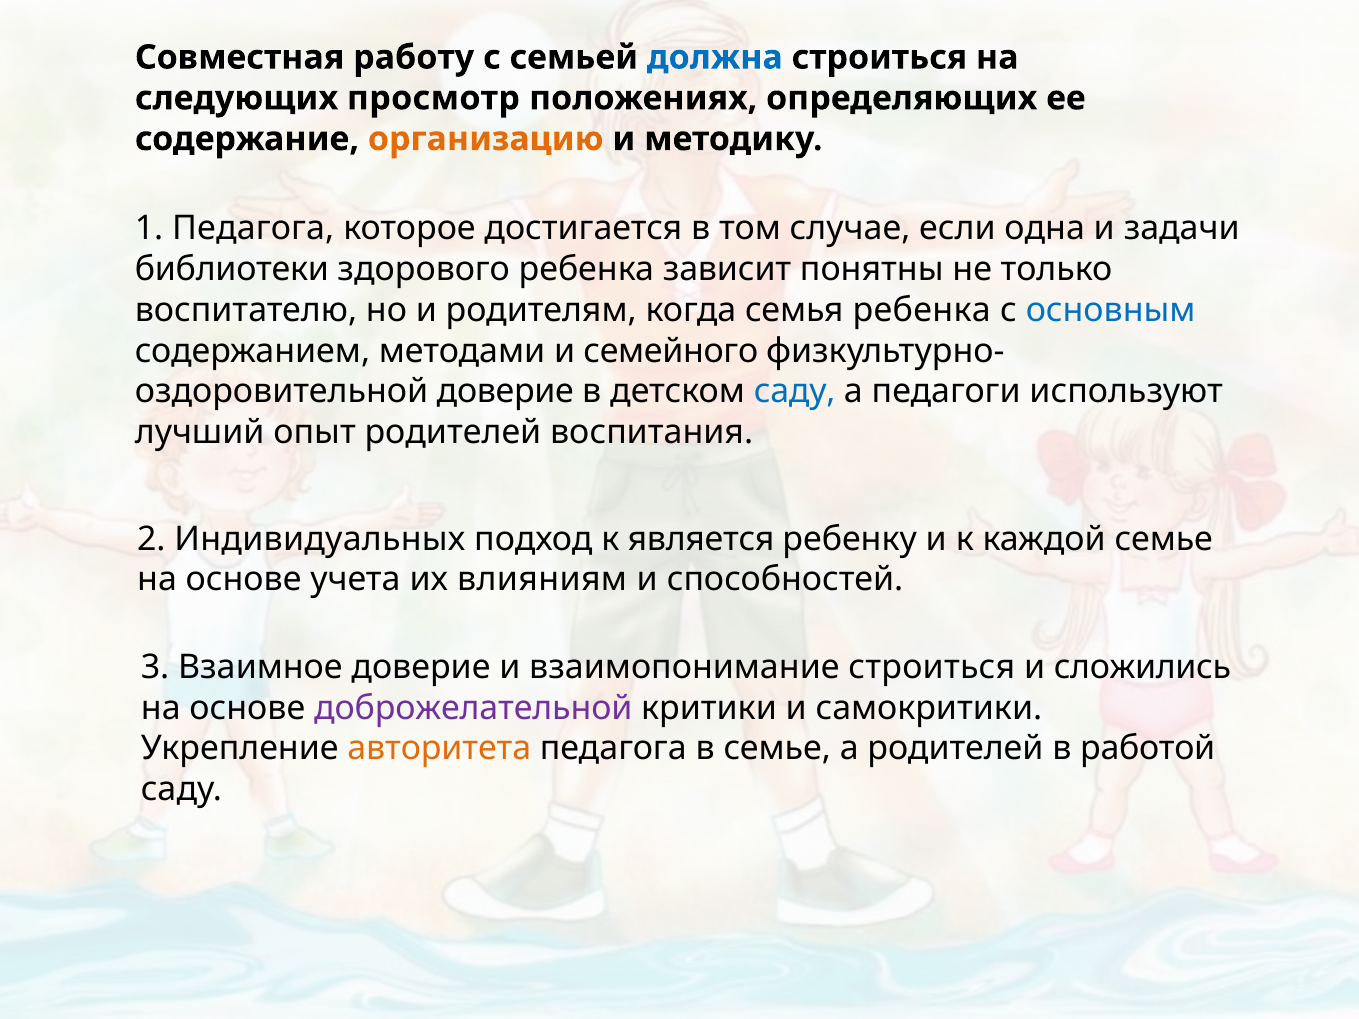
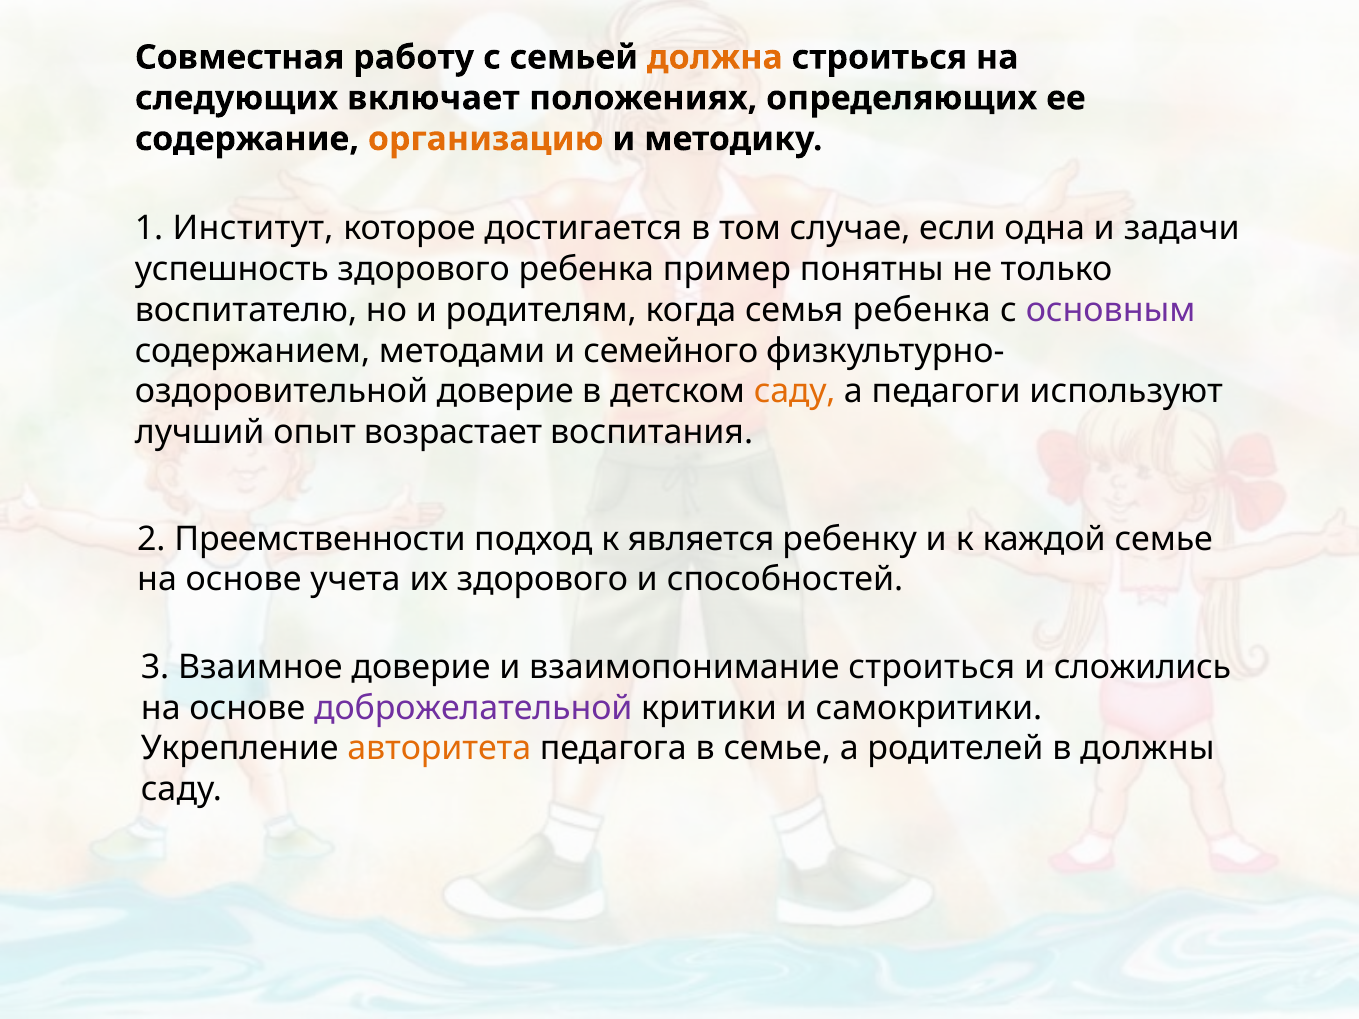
должна colour: blue -> orange
просмотр: просмотр -> включает
1 Педагога: Педагога -> Институт
библиотеки: библиотеки -> успешность
зависит: зависит -> пример
основным colour: blue -> purple
саду at (795, 392) colour: blue -> orange
опыт родителей: родителей -> возрастает
Индивидуальных: Индивидуальных -> Преемственности
их влияниям: влияниям -> здорового
работой: работой -> должны
